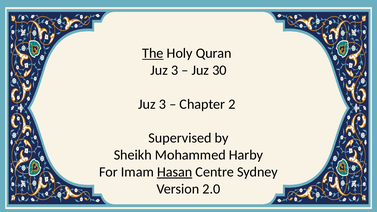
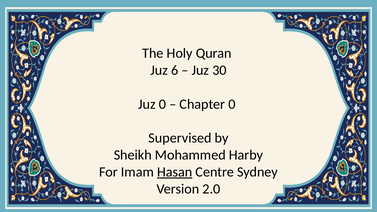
The underline: present -> none
3 at (175, 70): 3 -> 6
3 at (163, 104): 3 -> 0
Chapter 2: 2 -> 0
